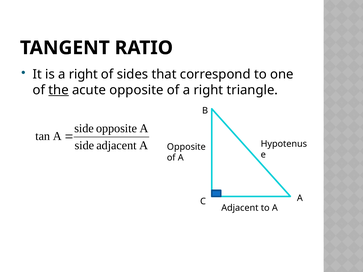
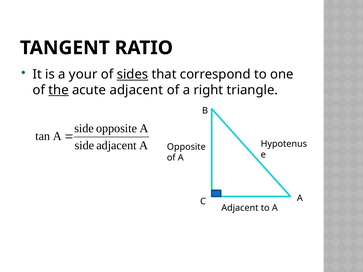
is a right: right -> your
sides underline: none -> present
acute opposite: opposite -> adjacent
